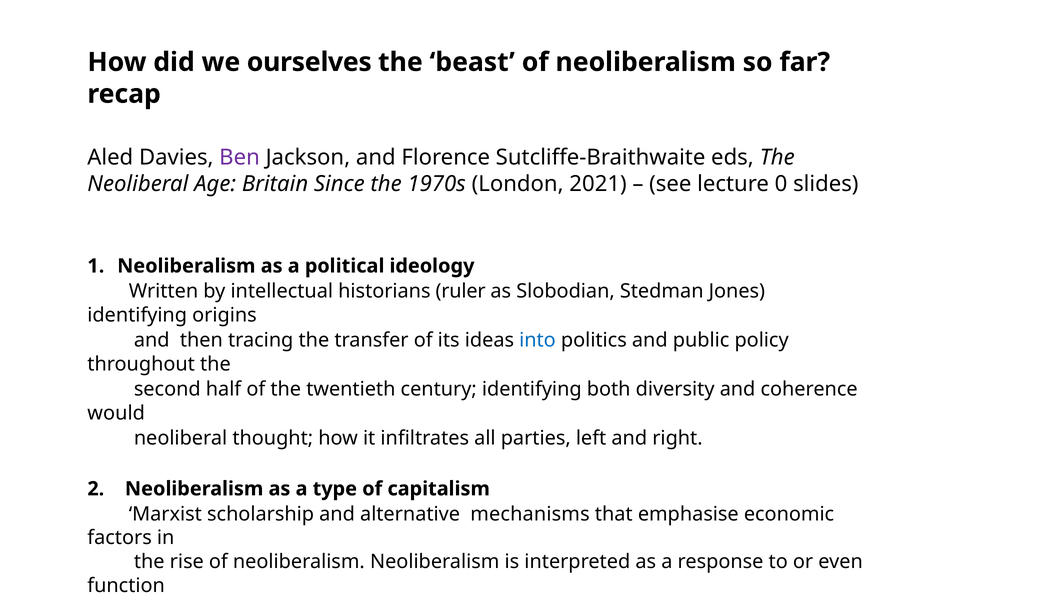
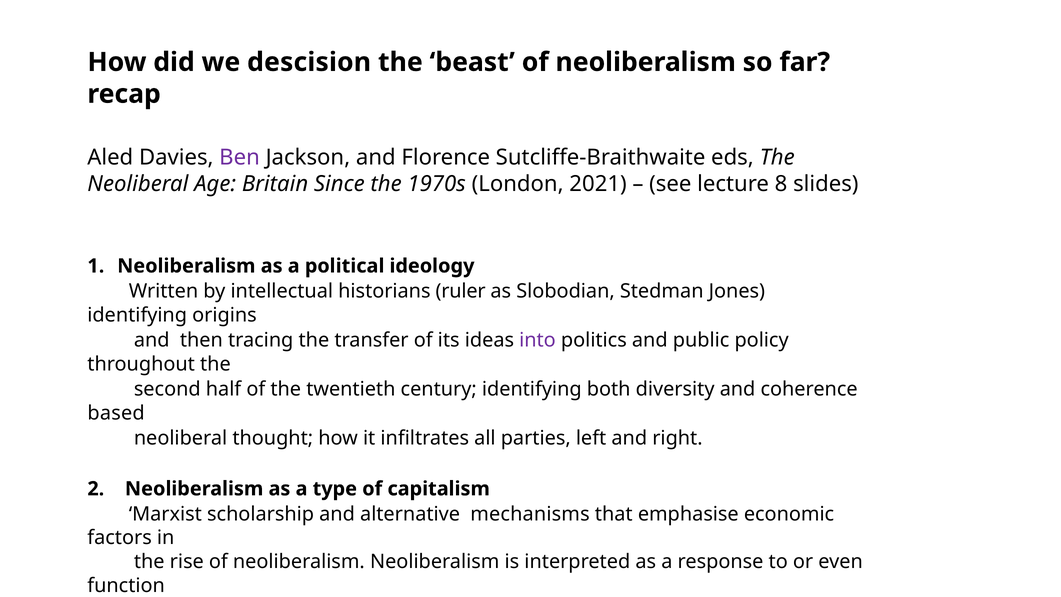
ourselves: ourselves -> descision
0: 0 -> 8
into colour: blue -> purple
would: would -> based
